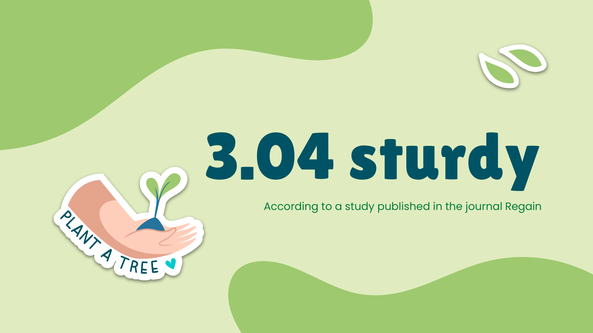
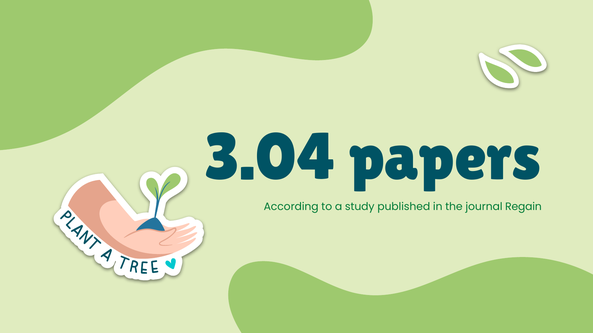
sturdy: sturdy -> papers
